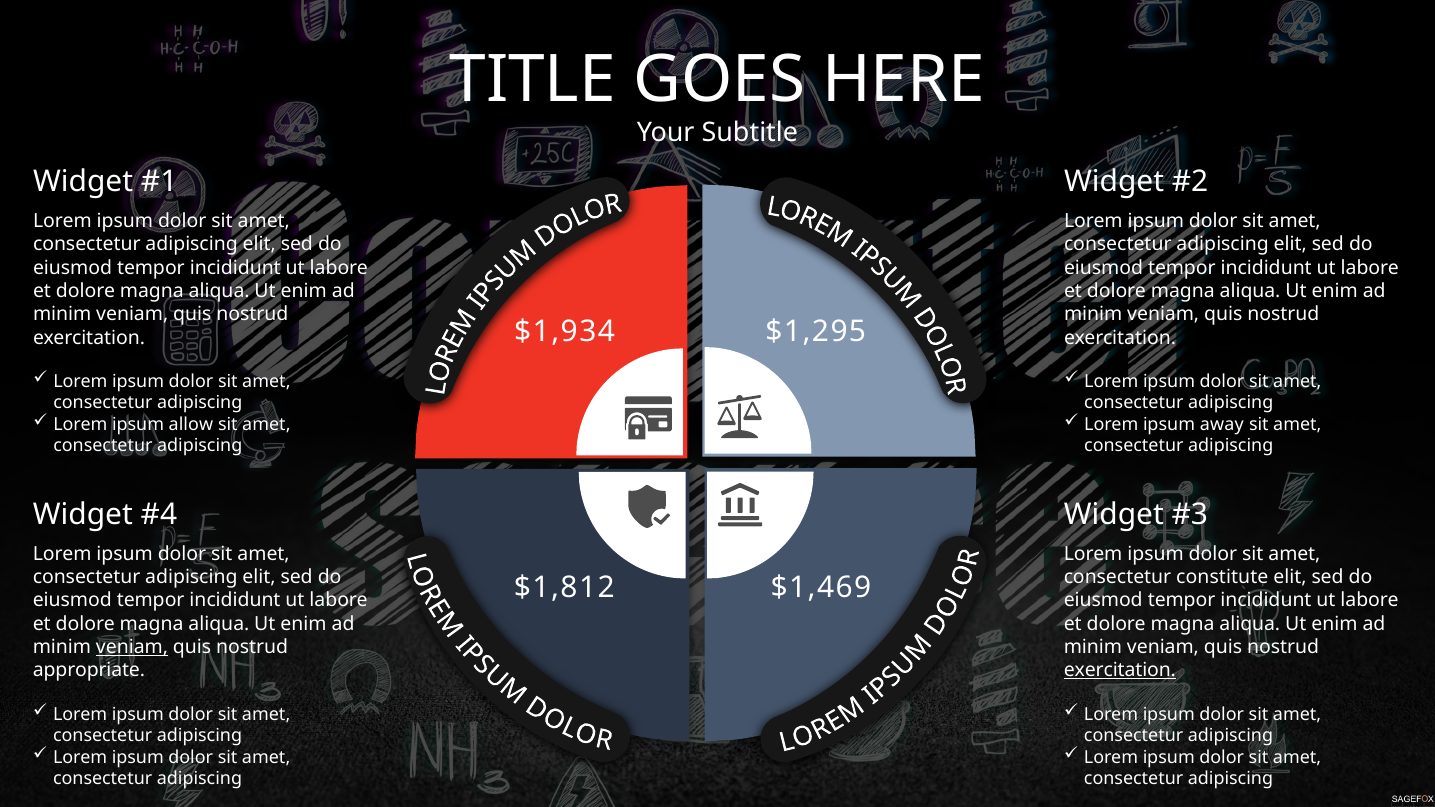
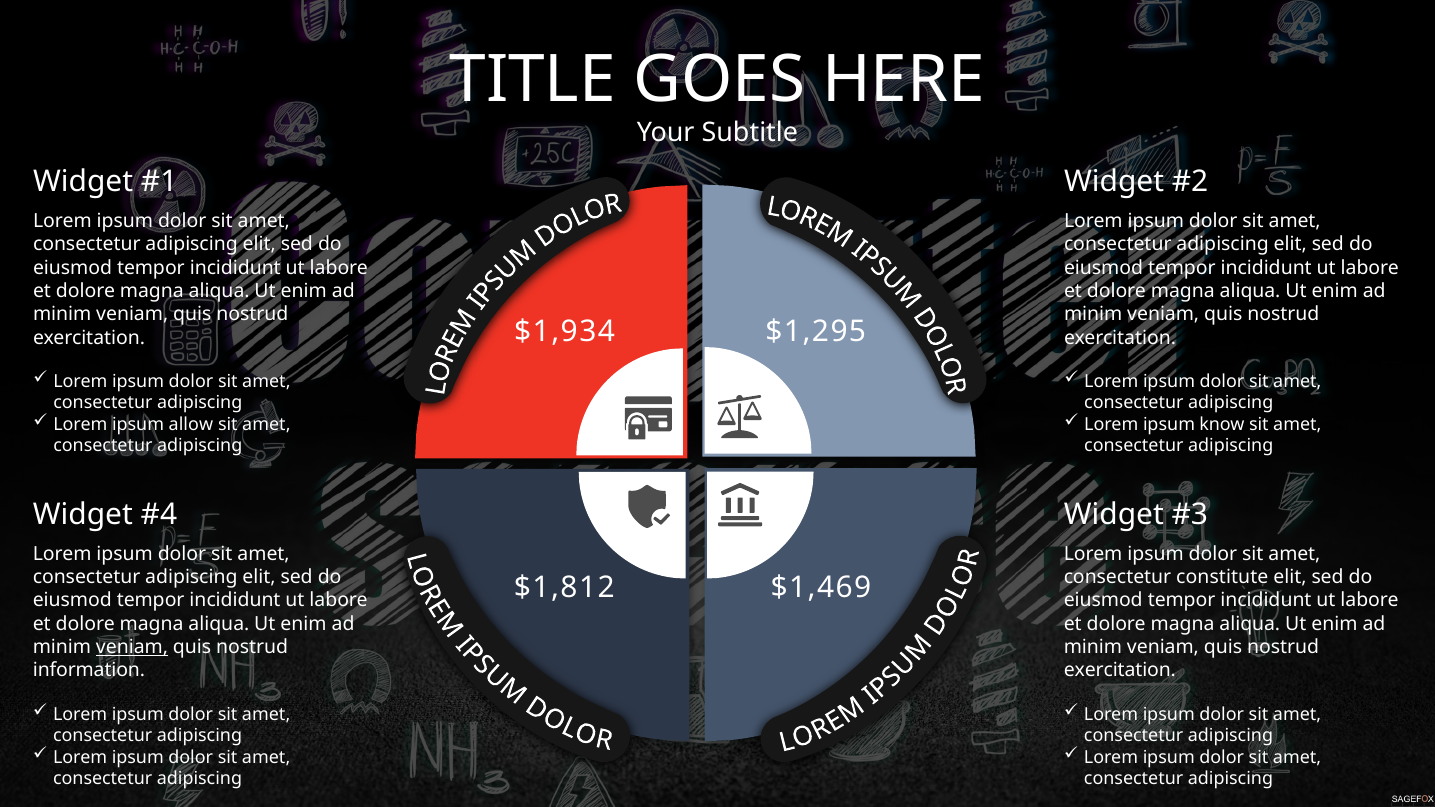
away: away -> know
appropriate: appropriate -> information
exercitation at (1120, 671) underline: present -> none
